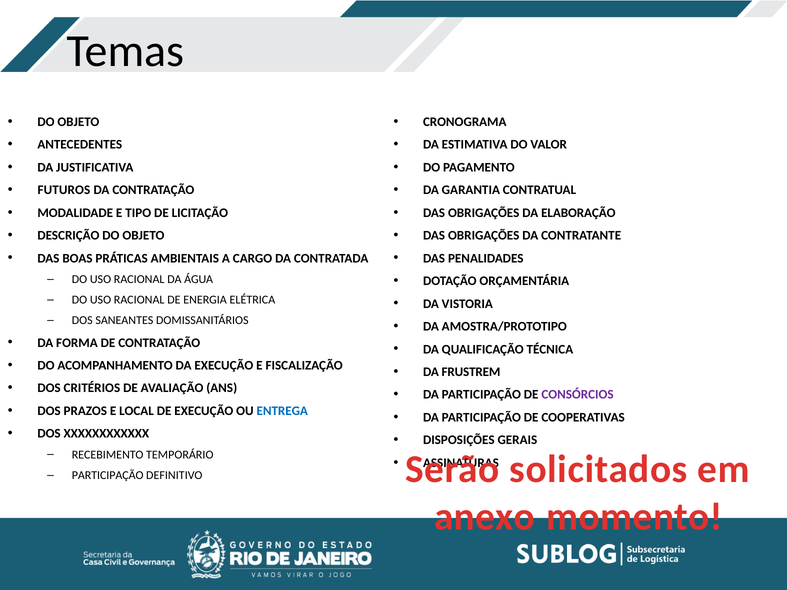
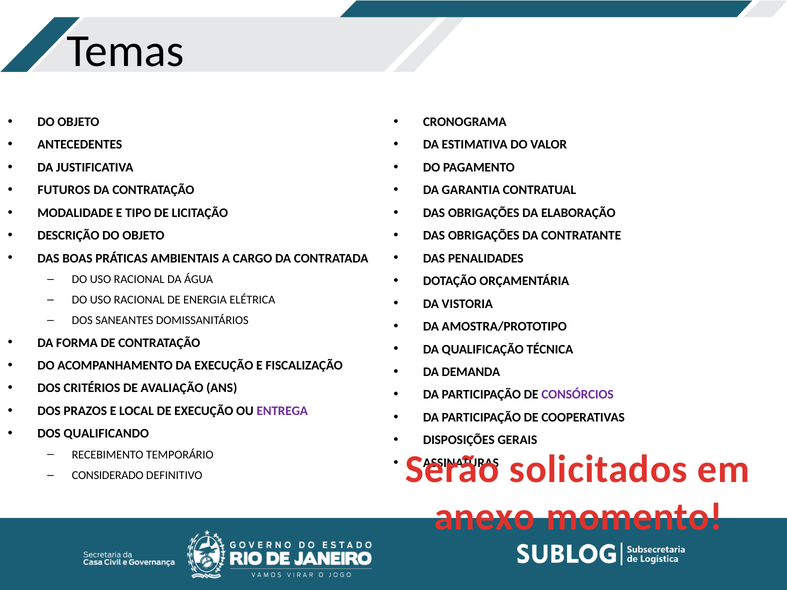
FRUSTREM: FRUSTREM -> DEMANDA
ENTREGA colour: blue -> purple
XXXXXXXXXXXX: XXXXXXXXXXXX -> QUALIFICANDO
PARTICIPAÇÃO at (108, 476): PARTICIPAÇÃO -> CONSIDERADO
